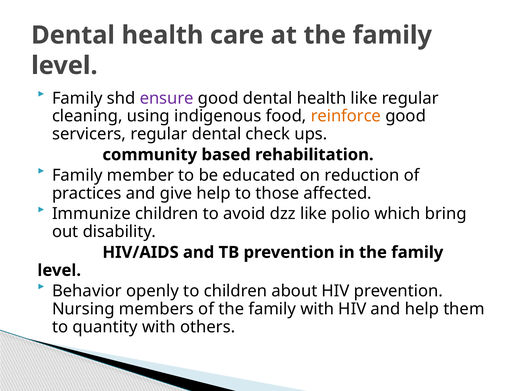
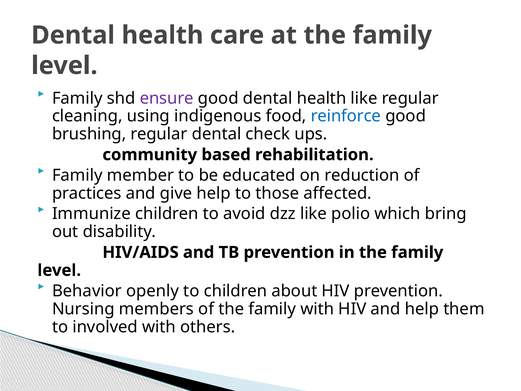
reinforce colour: orange -> blue
servicers: servicers -> brushing
quantity: quantity -> involved
